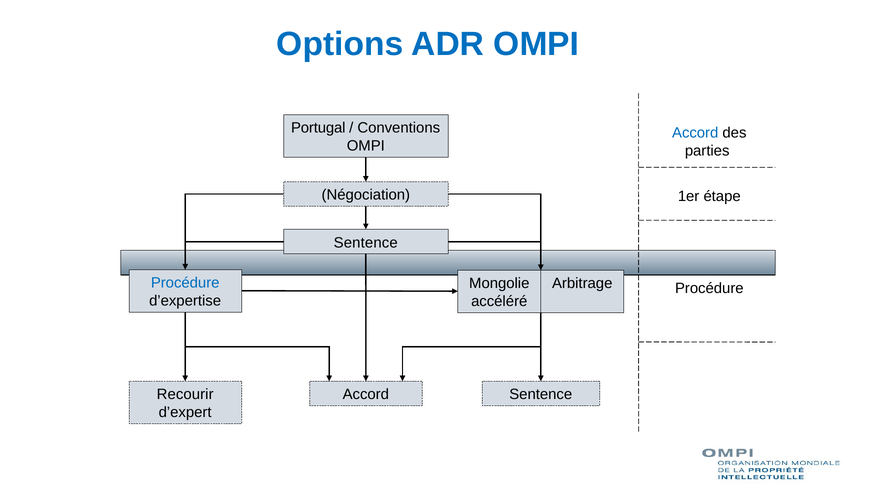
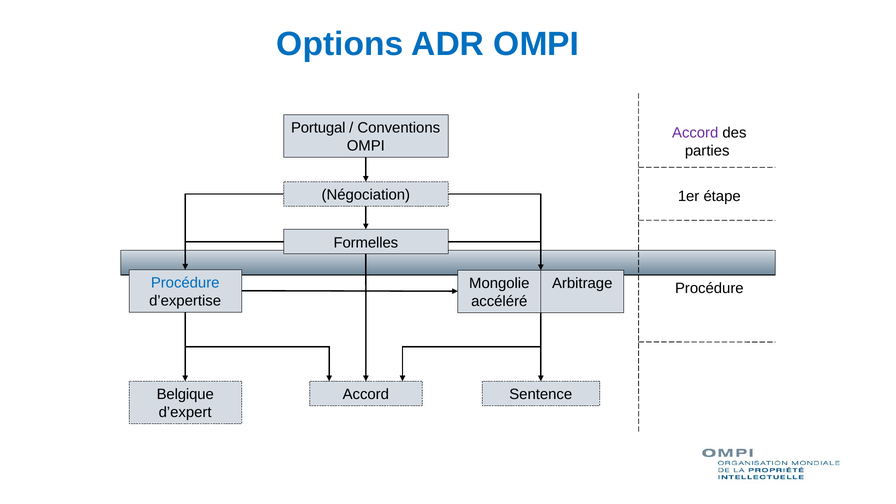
Accord at (695, 133) colour: blue -> purple
Sentence at (366, 243): Sentence -> Formelles
Recourir: Recourir -> Belgique
